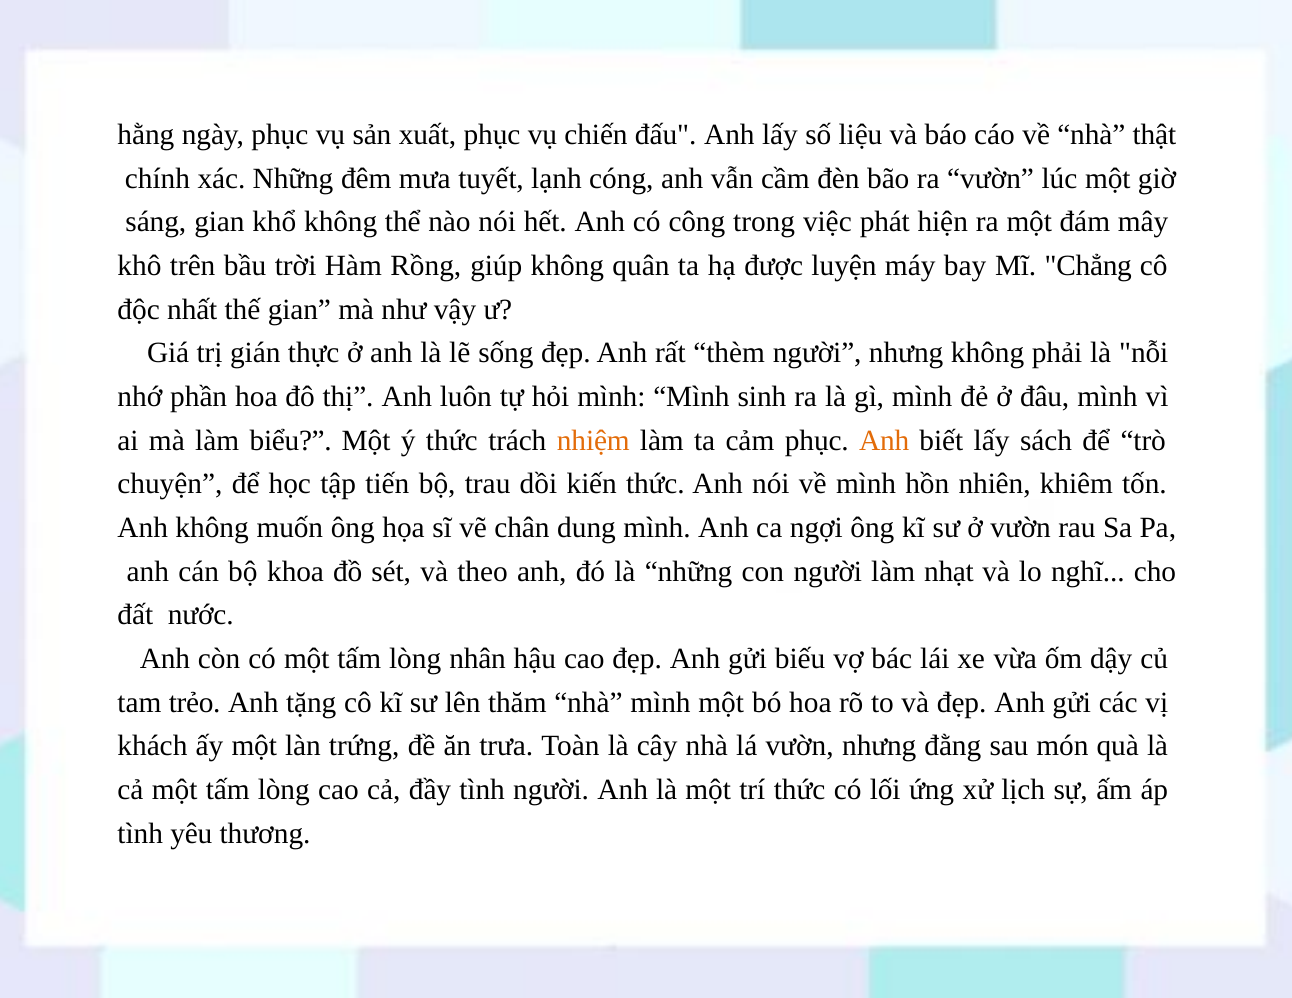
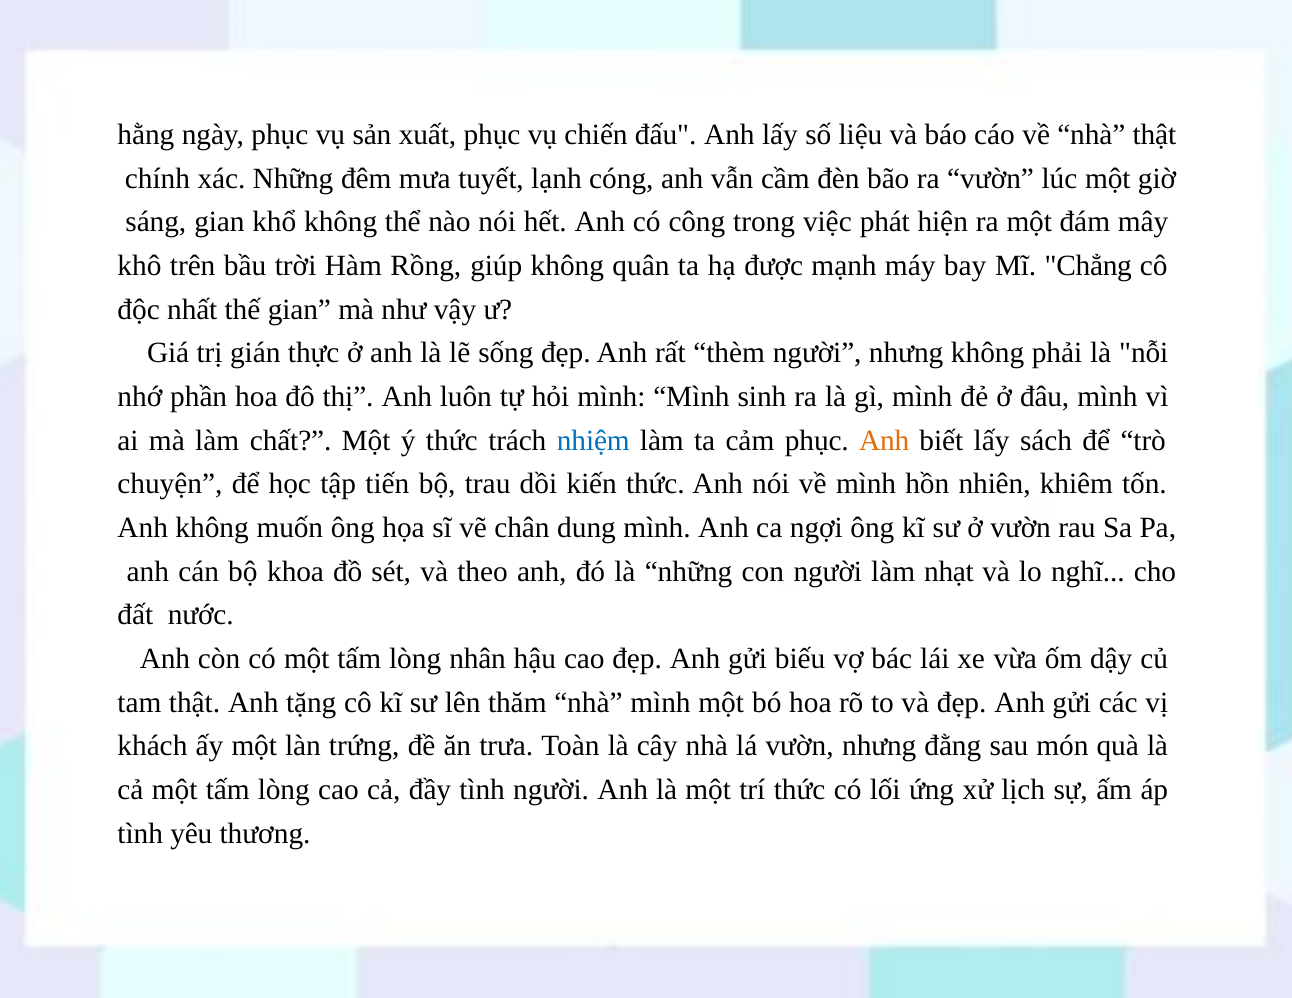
luyện: luyện -> mạnh
biểu: biểu -> chất
nhiệm colour: orange -> blue
tam trẻo: trẻo -> thật
